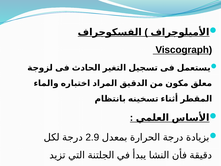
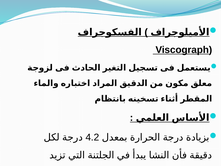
2.9: 2.9 -> 4.2
